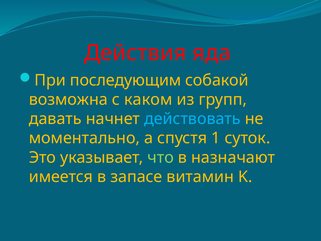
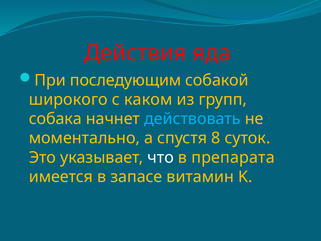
возможна: возможна -> широкого
давать: давать -> собака
1: 1 -> 8
что colour: light green -> white
назначают: назначают -> препарата
